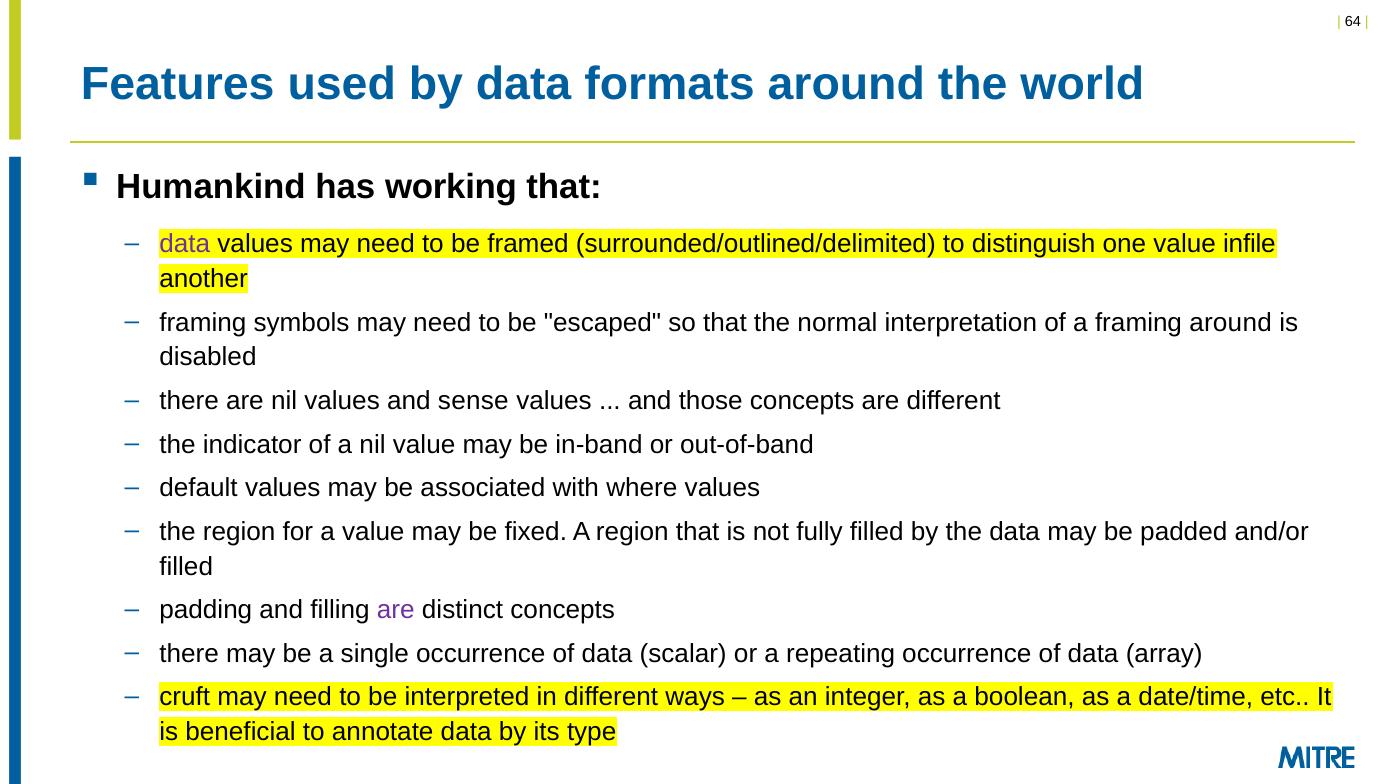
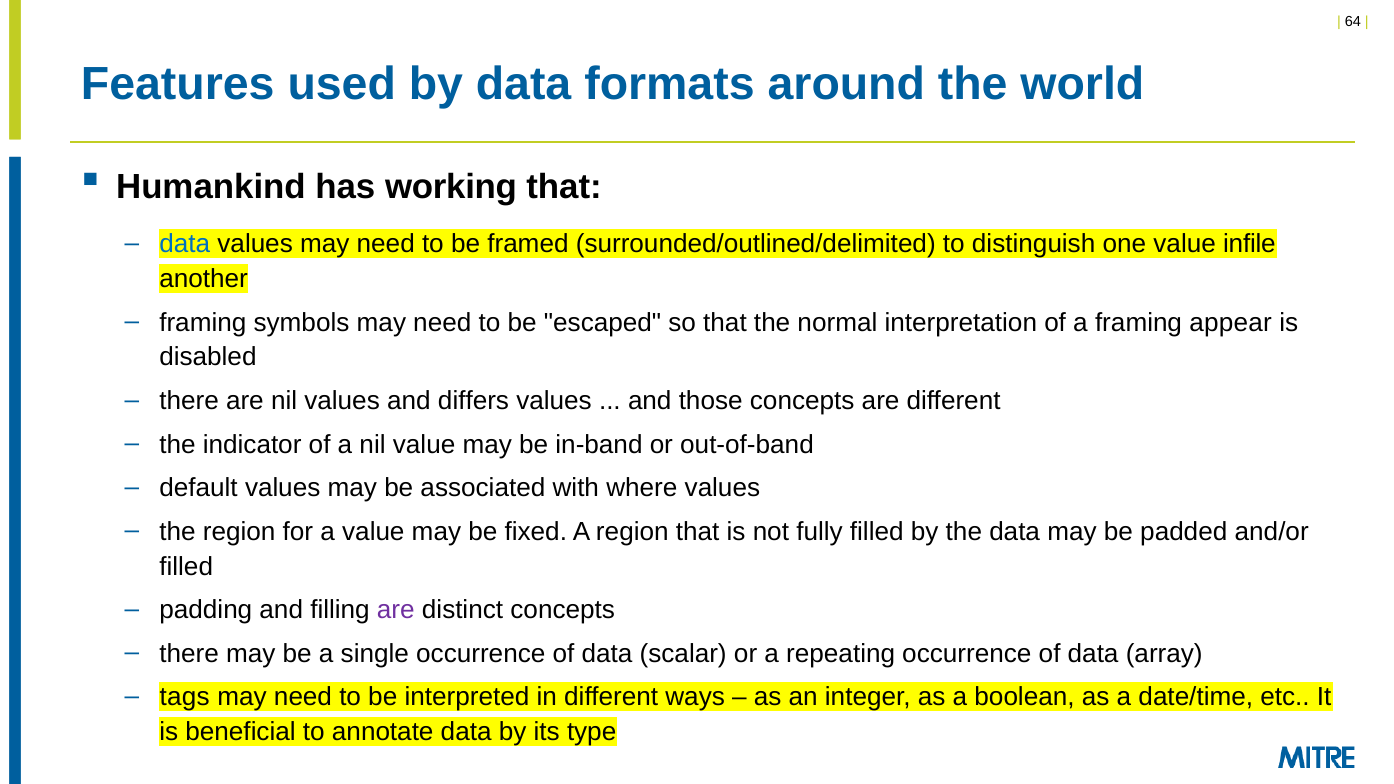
data at (185, 244) colour: purple -> blue
framing around: around -> appear
sense: sense -> differs
cruft: cruft -> tags
